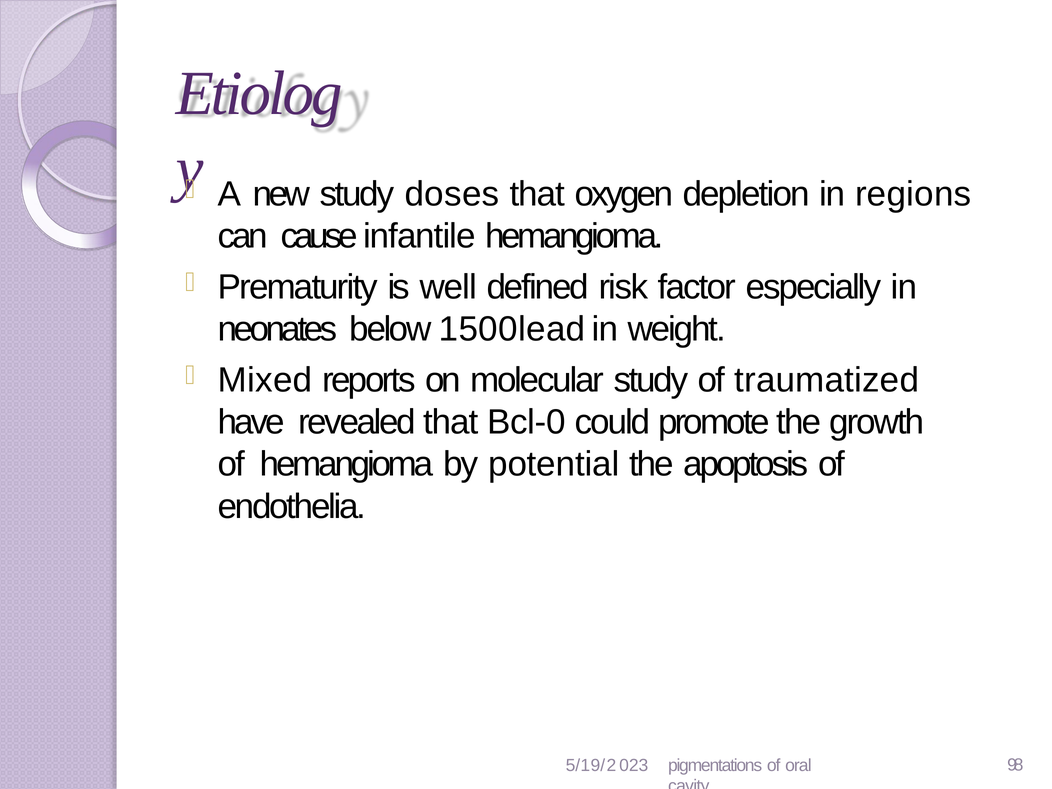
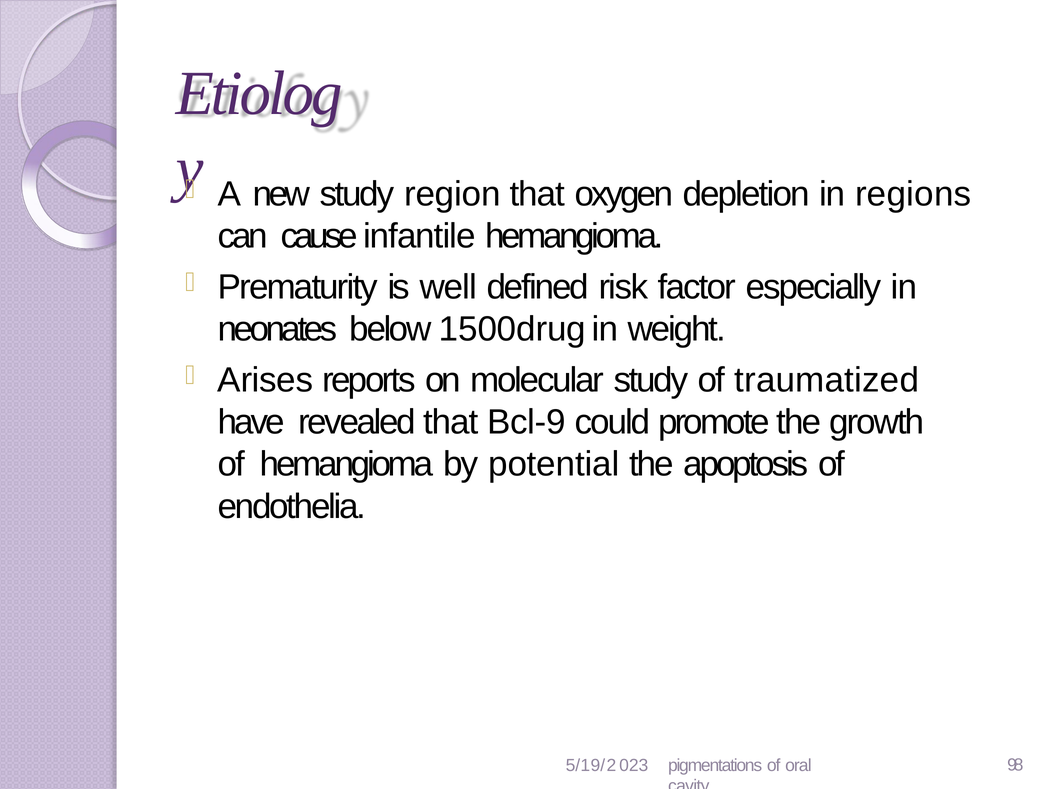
doses: doses -> region
1500lead: 1500lead -> 1500drug
Mixed: Mixed -> Arises
Bcl-0: Bcl-0 -> Bcl-9
